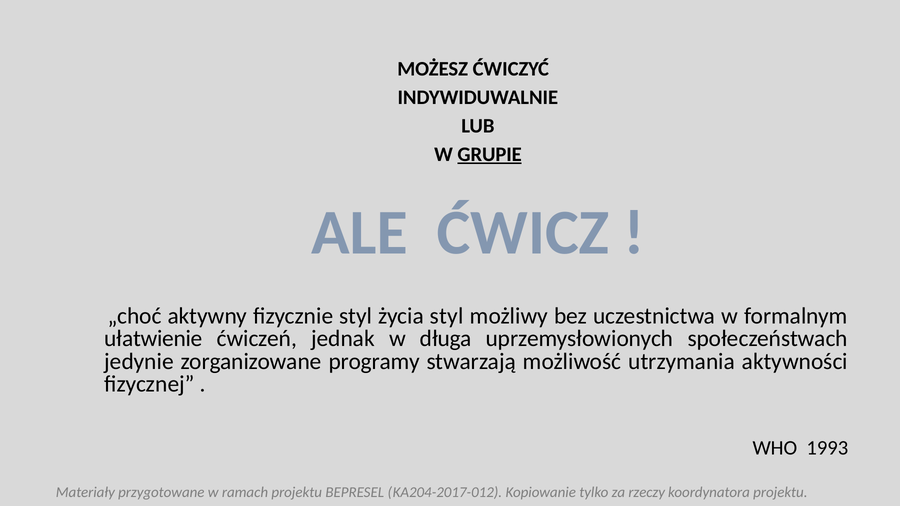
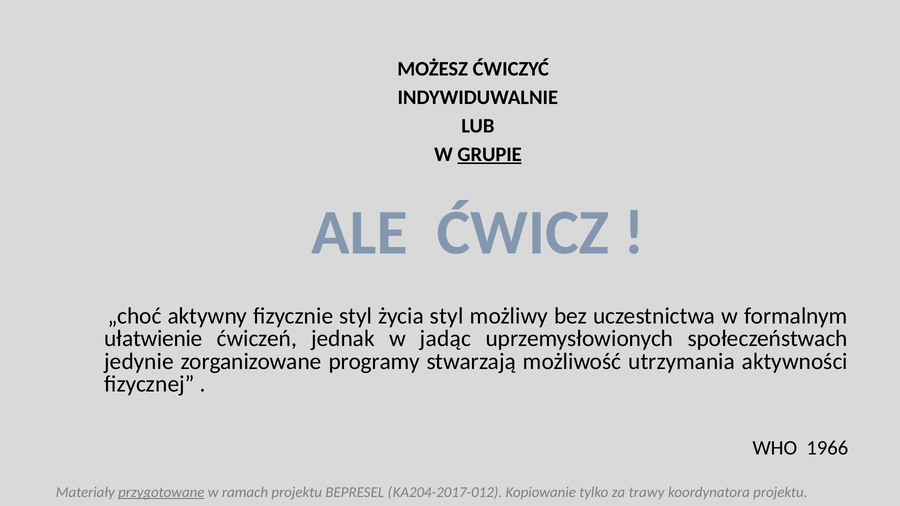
długa: długa -> jadąc
1993: 1993 -> 1966
przygotowane underline: none -> present
rzeczy: rzeczy -> trawy
